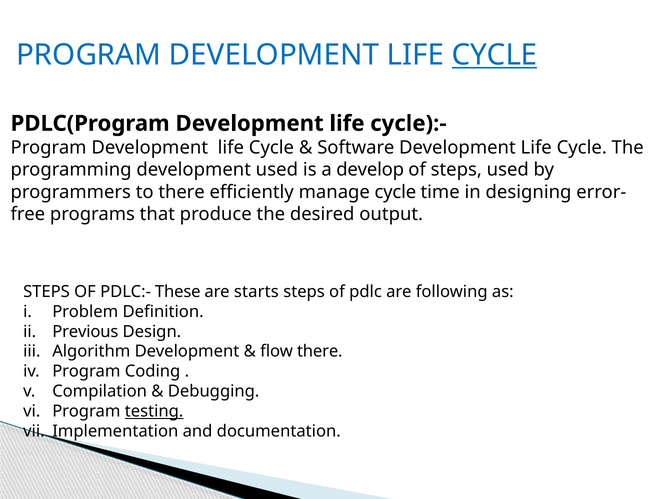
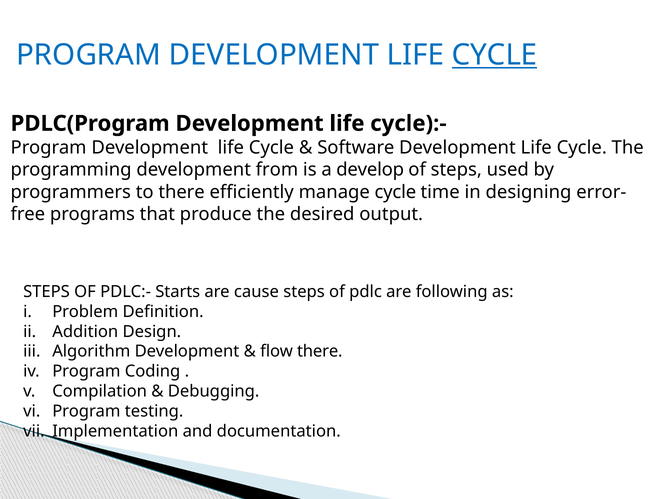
development used: used -> from
These: These -> Starts
starts: starts -> cause
Previous: Previous -> Addition
testing underline: present -> none
